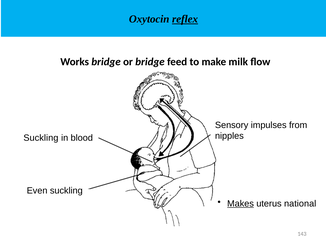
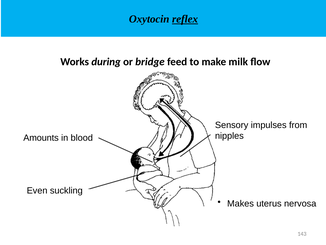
Works bridge: bridge -> during
Suckling at (41, 138): Suckling -> Amounts
Makes underline: present -> none
national: national -> nervosa
